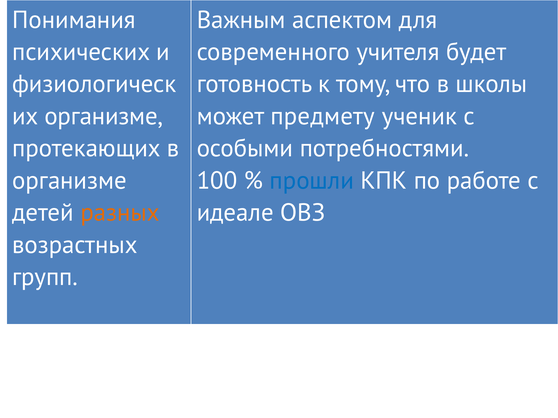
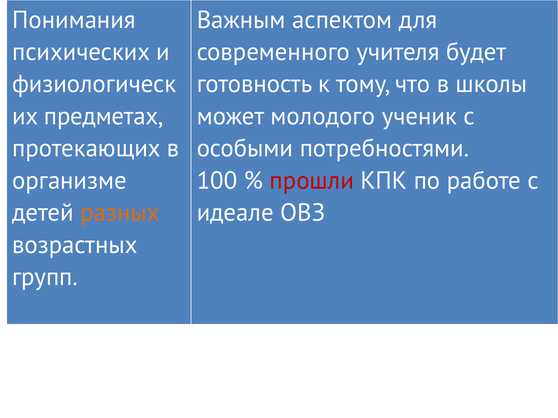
организме at (104, 116): организме -> предметах
предмету: предмету -> молодого
прошли colour: blue -> red
